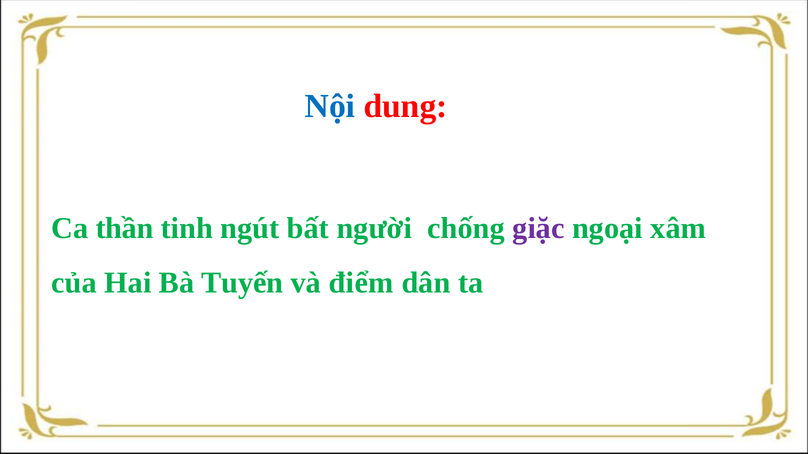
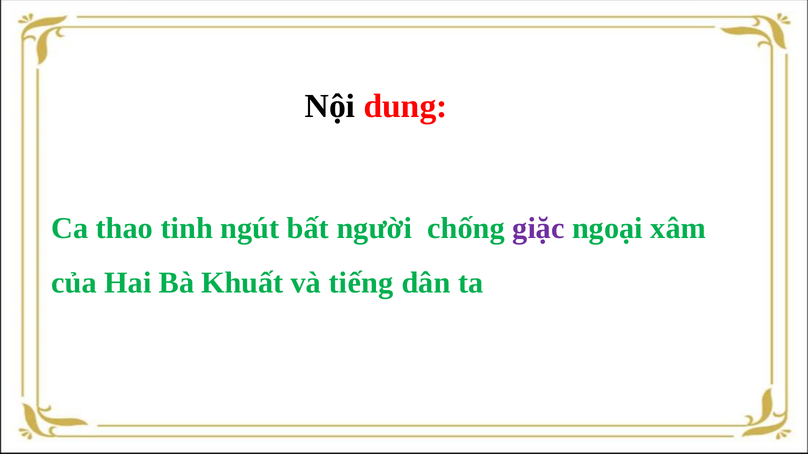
Nội colour: blue -> black
thần: thần -> thao
Tuyến: Tuyến -> Khuất
điểm: điểm -> tiếng
